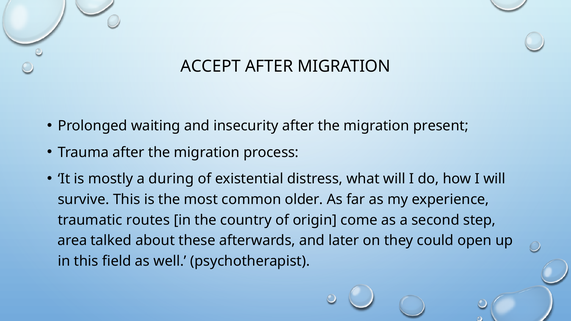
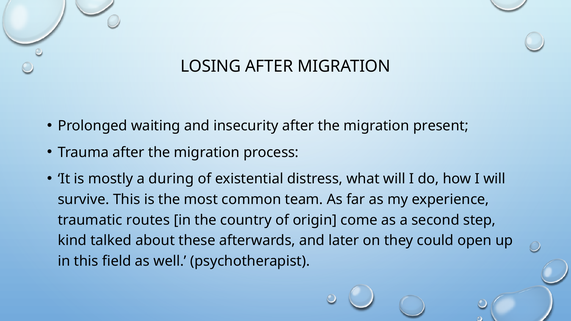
ACCEPT: ACCEPT -> LOSING
older: older -> team
area: area -> kind
